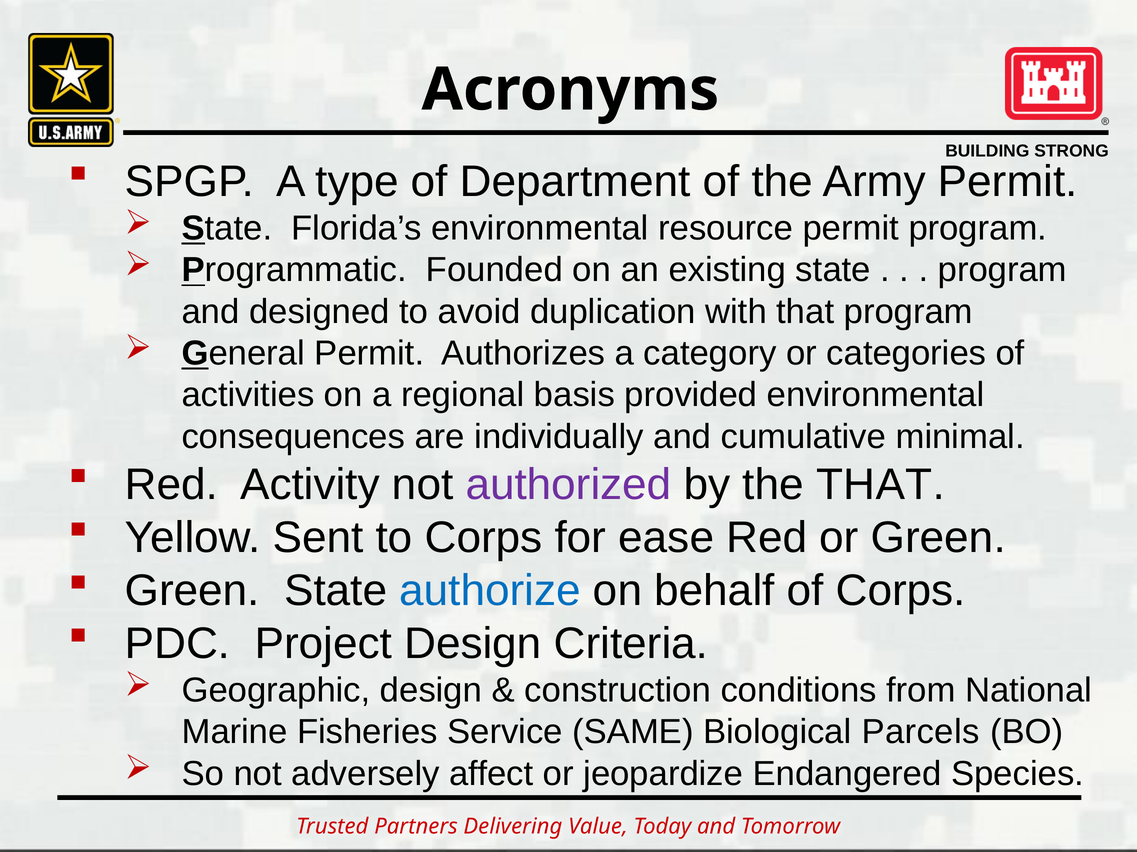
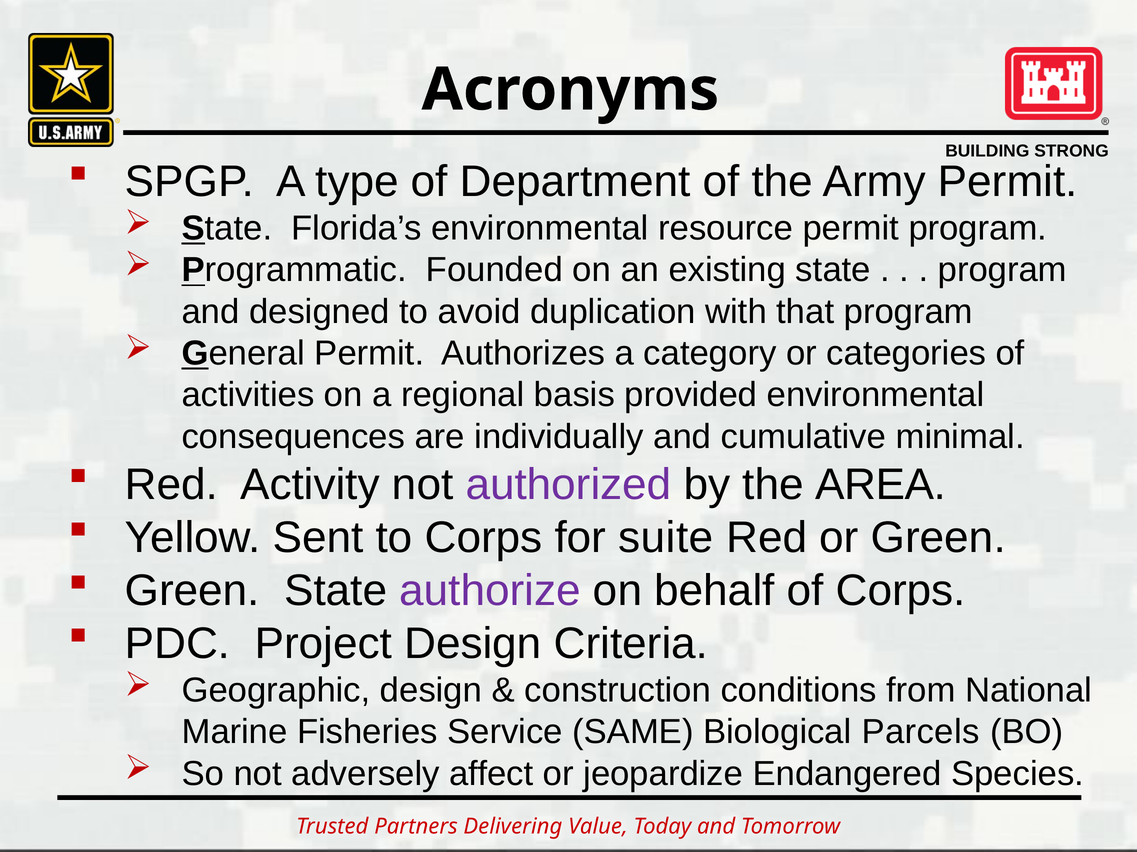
the THAT: THAT -> AREA
ease: ease -> suite
authorize colour: blue -> purple
